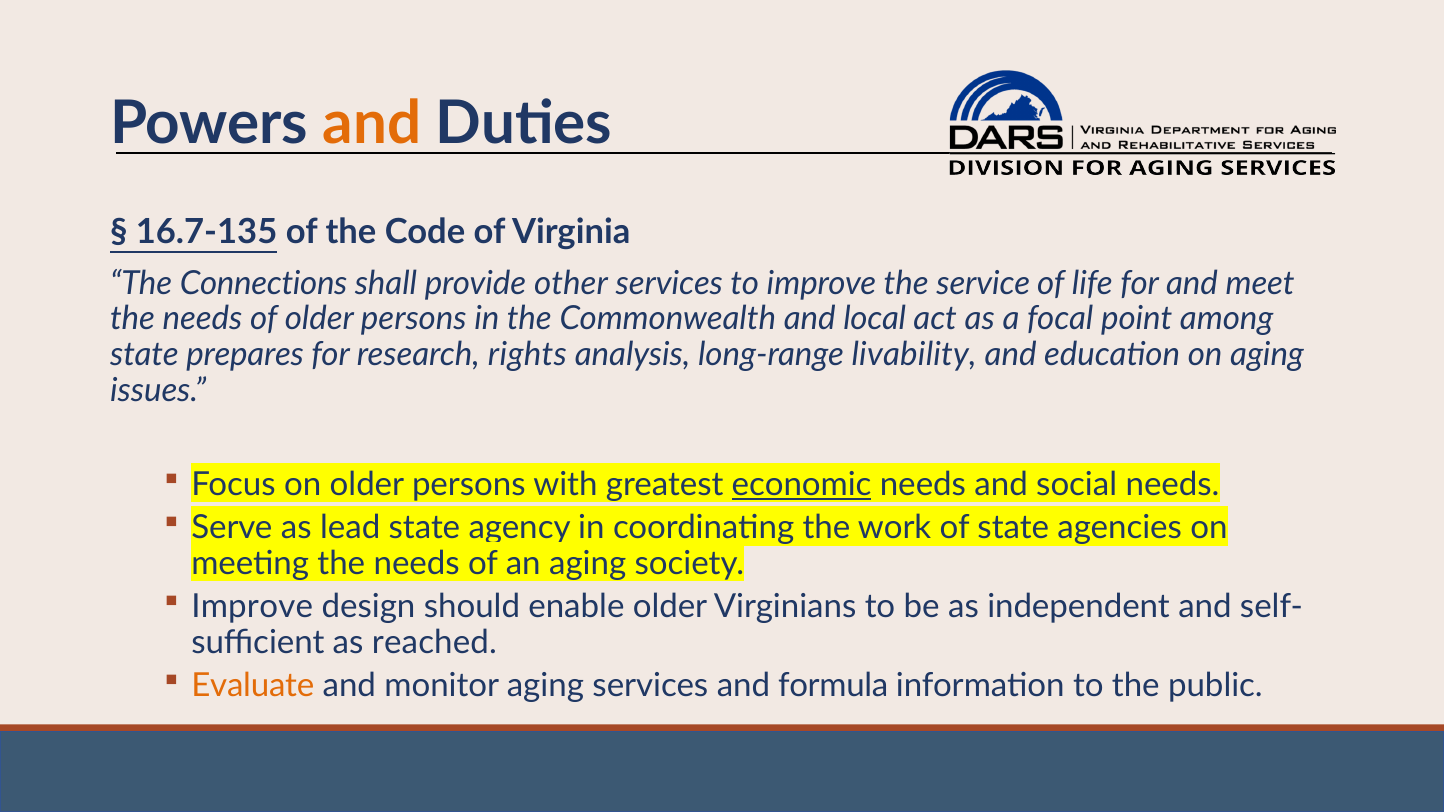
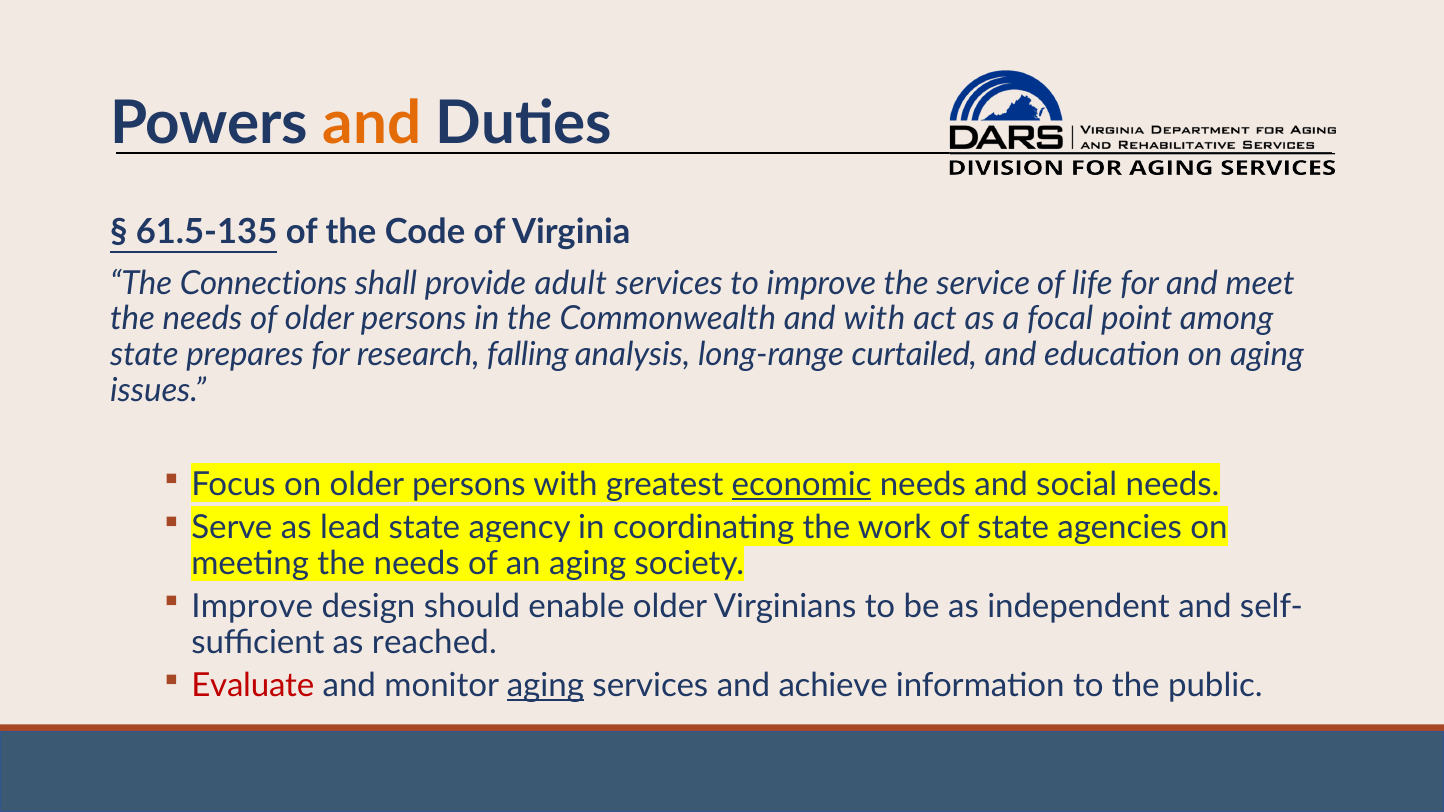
16.7-135: 16.7-135 -> 61.5-135
other: other -> adult
and local: local -> with
rights: rights -> falling
livability: livability -> curtailed
Evaluate colour: orange -> red
aging at (545, 686) underline: none -> present
formula: formula -> achieve
